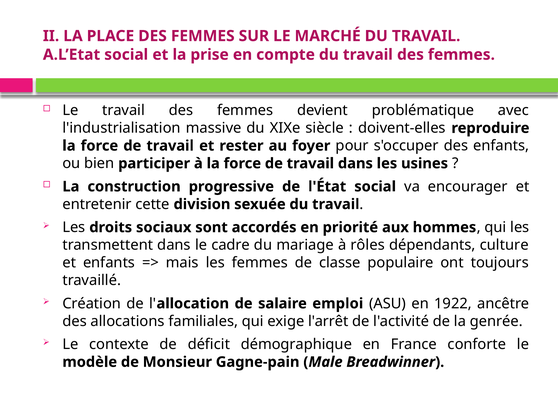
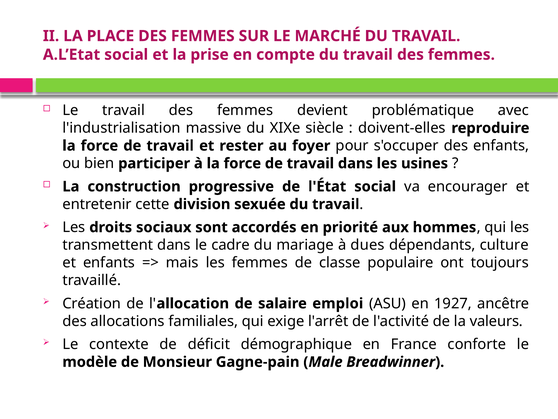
rôles: rôles -> dues
1922: 1922 -> 1927
genrée: genrée -> valeurs
